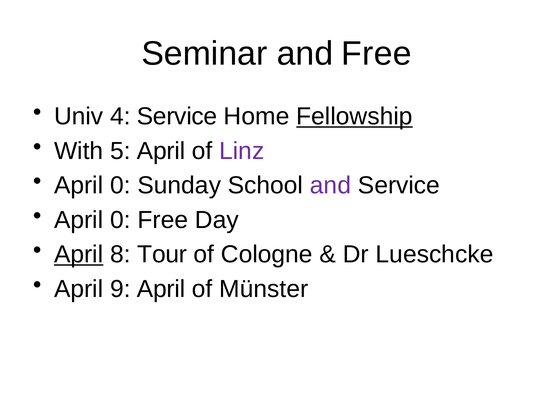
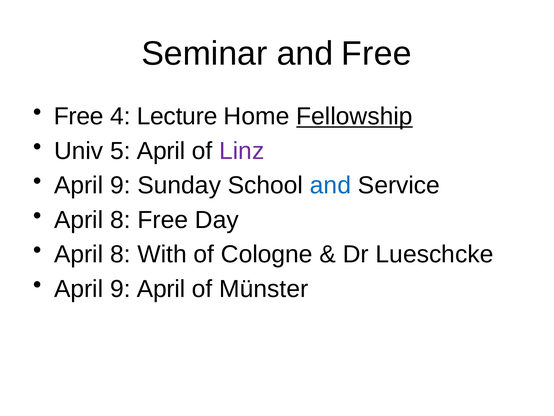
Univ at (79, 116): Univ -> Free
4 Service: Service -> Lecture
With: With -> Univ
0 at (120, 185): 0 -> 9
and at (330, 185) colour: purple -> blue
0 at (120, 220): 0 -> 8
April at (79, 254) underline: present -> none
Tour: Tour -> With
